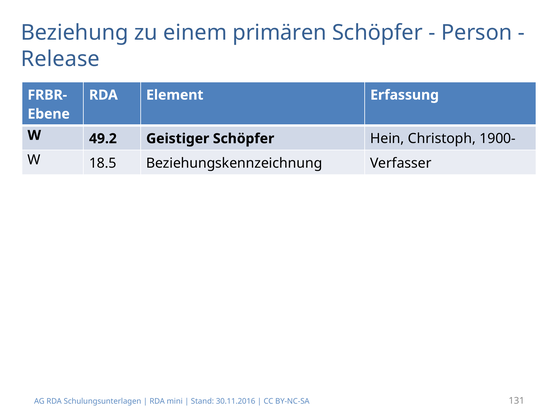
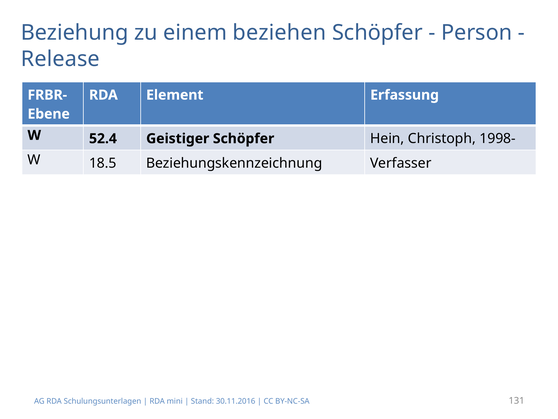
primären: primären -> beziehen
49.2: 49.2 -> 52.4
1900-: 1900- -> 1998-
